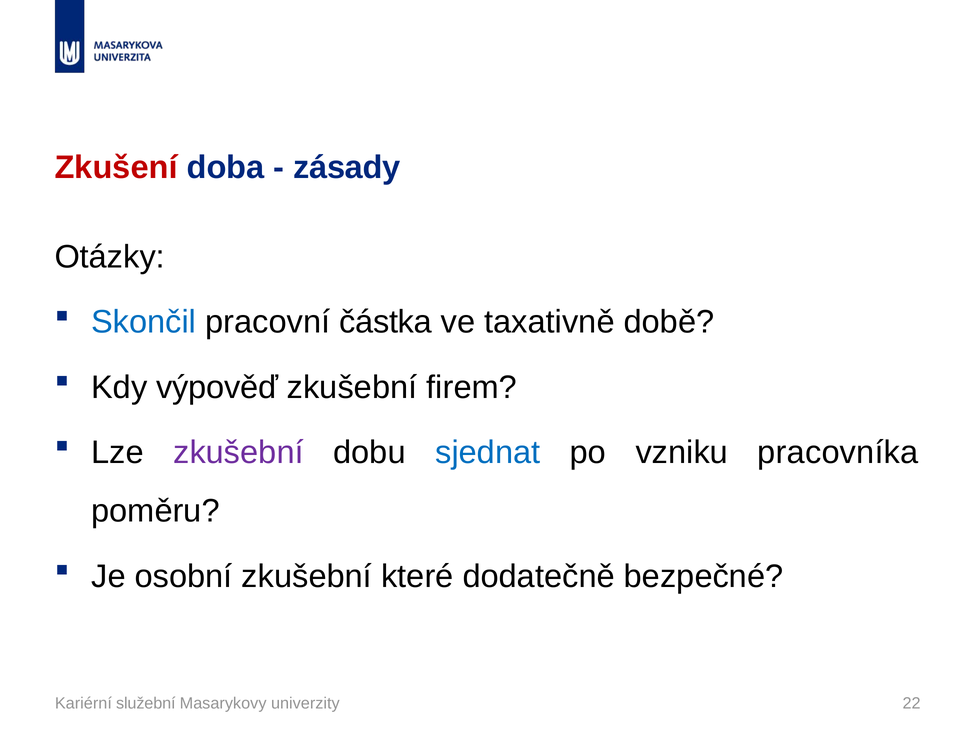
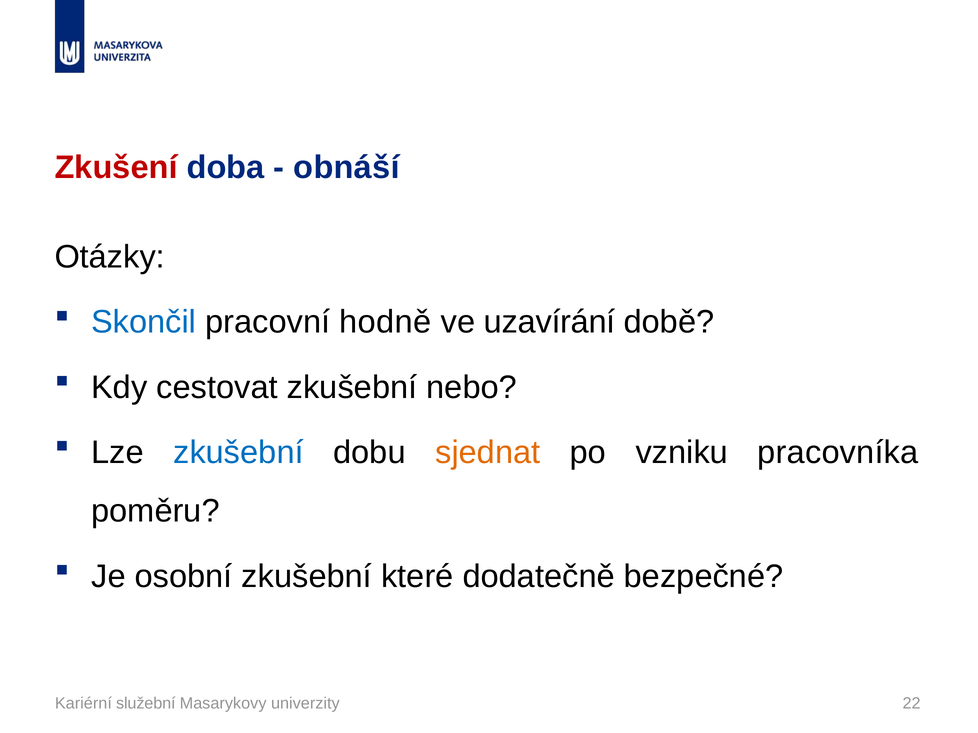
zásady: zásady -> obnáší
částka: částka -> hodně
taxativně: taxativně -> uzavírání
výpověď: výpověď -> cestovat
firem: firem -> nebo
zkušební at (238, 453) colour: purple -> blue
sjednat colour: blue -> orange
